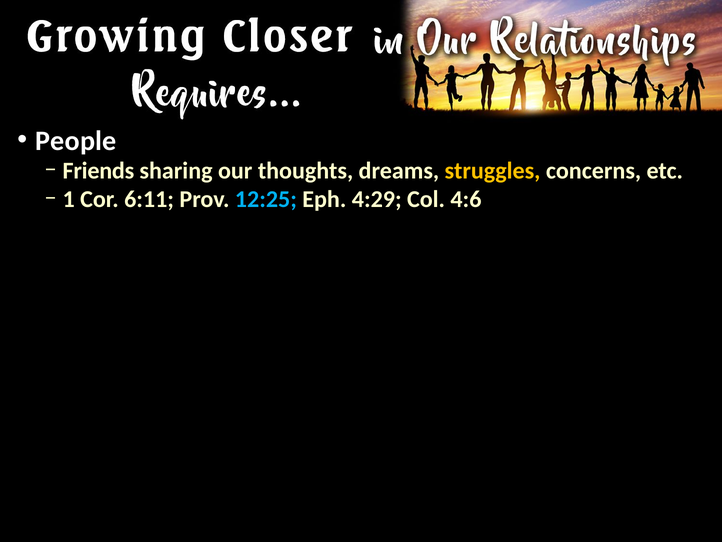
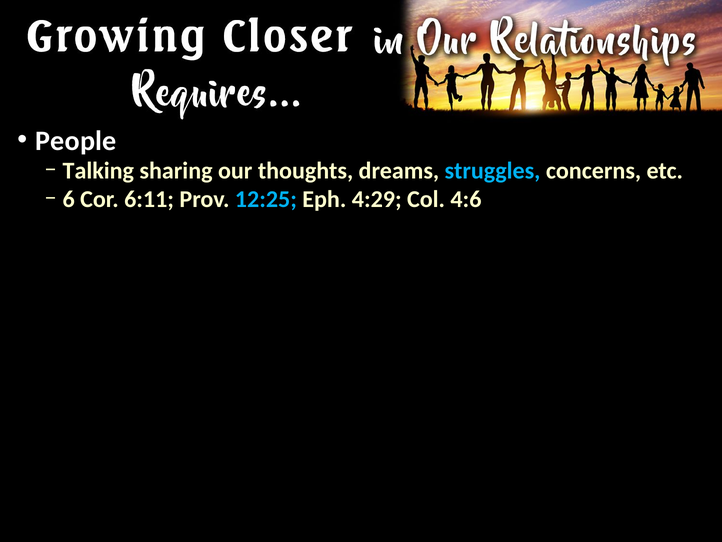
Friends: Friends -> Talking
struggles colour: yellow -> light blue
1: 1 -> 6
